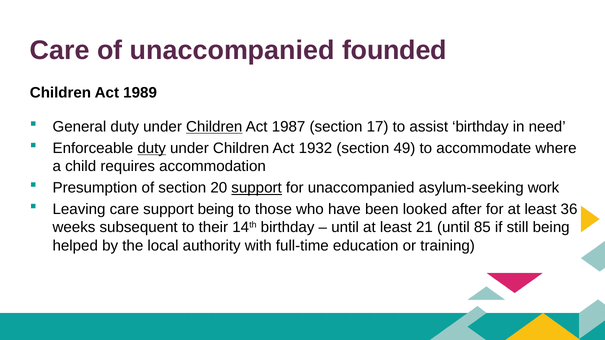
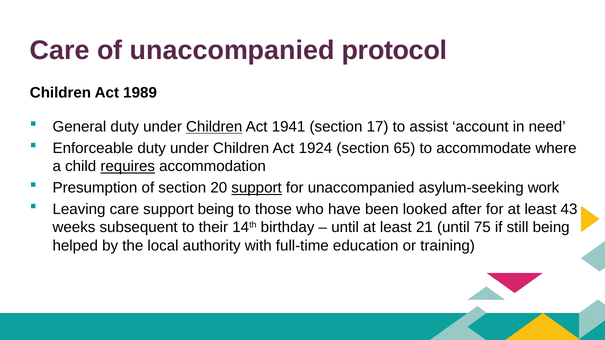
founded: founded -> protocol
1987: 1987 -> 1941
assist birthday: birthday -> account
duty at (152, 148) underline: present -> none
1932: 1932 -> 1924
49: 49 -> 65
requires underline: none -> present
36: 36 -> 43
85: 85 -> 75
